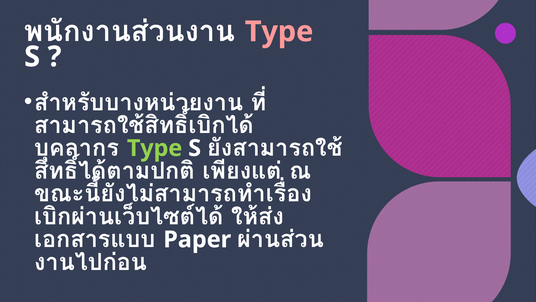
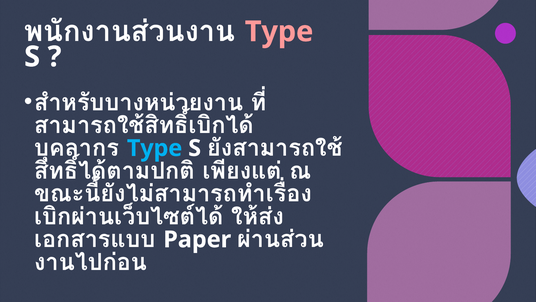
Type at (155, 148) colour: light green -> light blue
